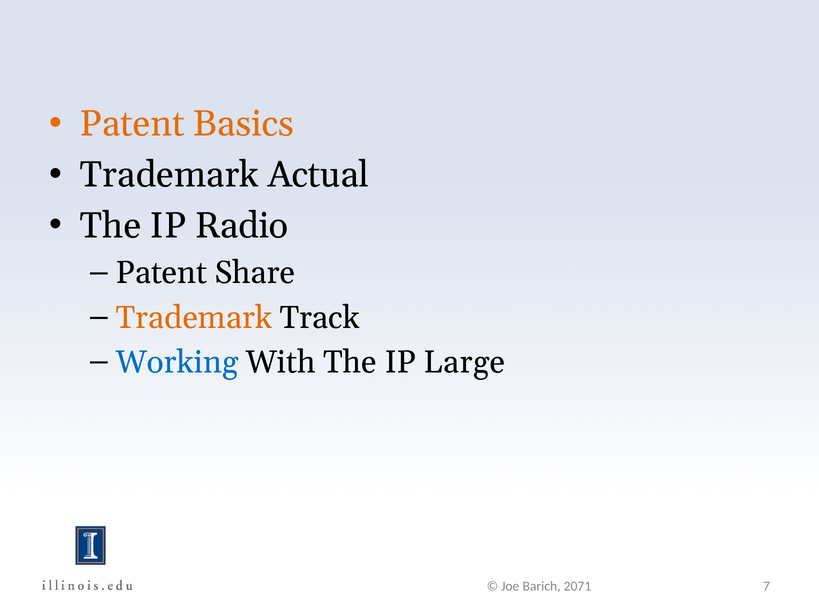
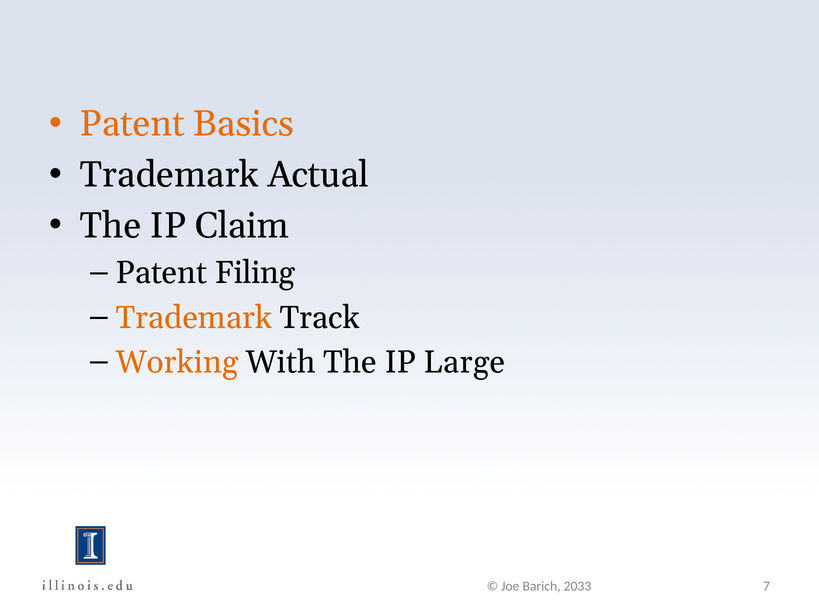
Radio: Radio -> Claim
Share: Share -> Filing
Working colour: blue -> orange
2071: 2071 -> 2033
